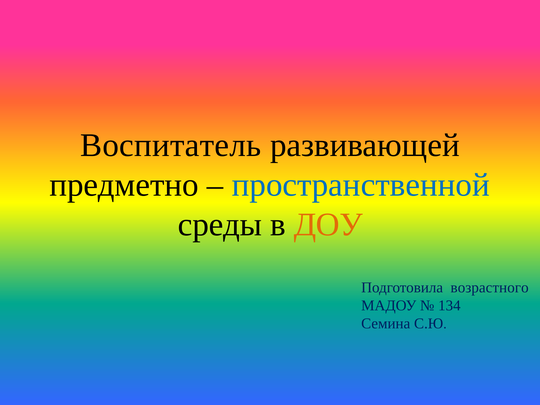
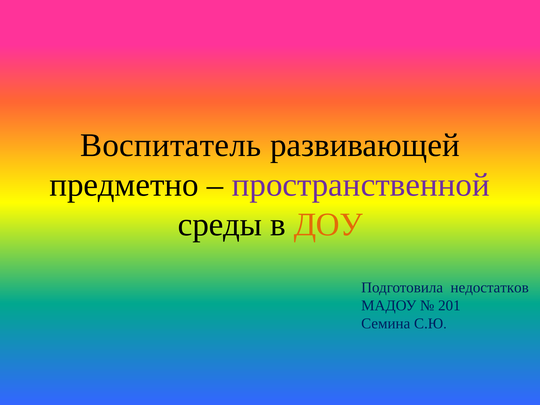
пространственной colour: blue -> purple
возрастного: возрастного -> недостатков
134: 134 -> 201
